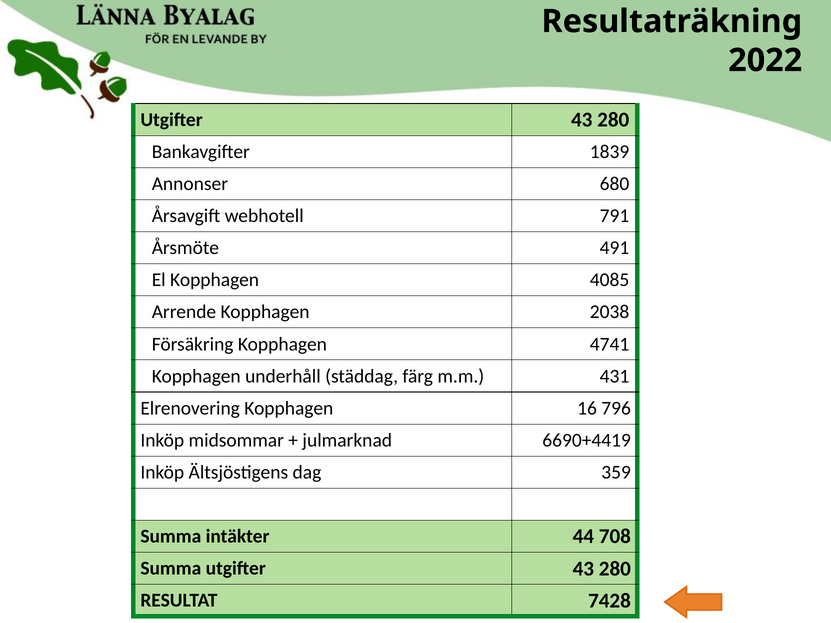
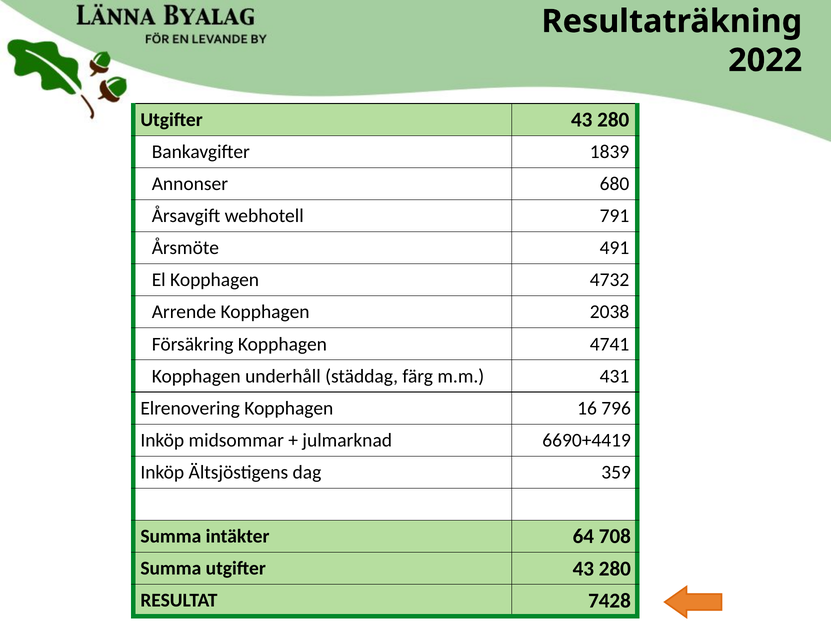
4085: 4085 -> 4732
44: 44 -> 64
